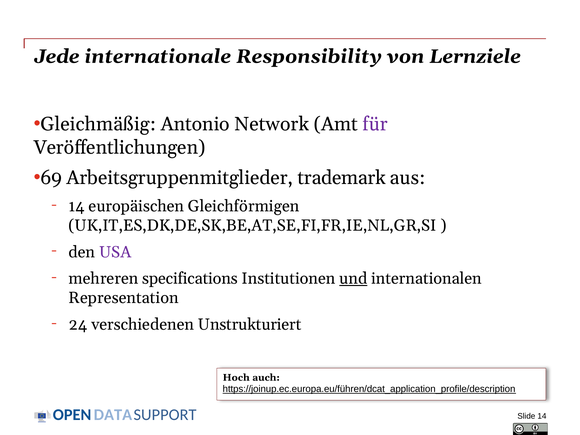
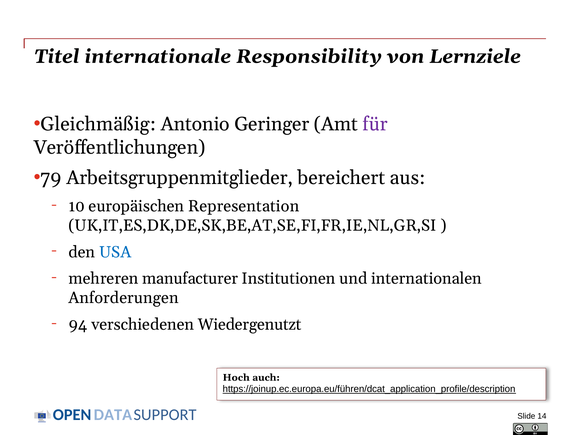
Jede: Jede -> Titel
Network: Network -> Geringer
69: 69 -> 79
trademark: trademark -> bereichert
14 at (77, 206): 14 -> 10
Gleichförmigen: Gleichförmigen -> Representation
USA colour: purple -> blue
specifications: specifications -> manufacturer
und underline: present -> none
Representation: Representation -> Anforderungen
24: 24 -> 94
Unstrukturiert: Unstrukturiert -> Wiedergenutzt
